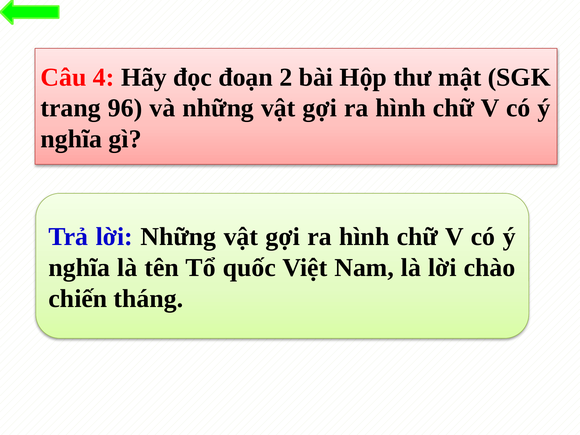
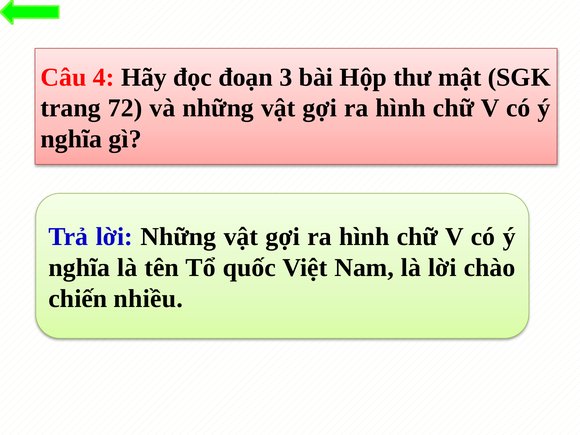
2: 2 -> 3
96: 96 -> 72
tháng: tháng -> nhiều
